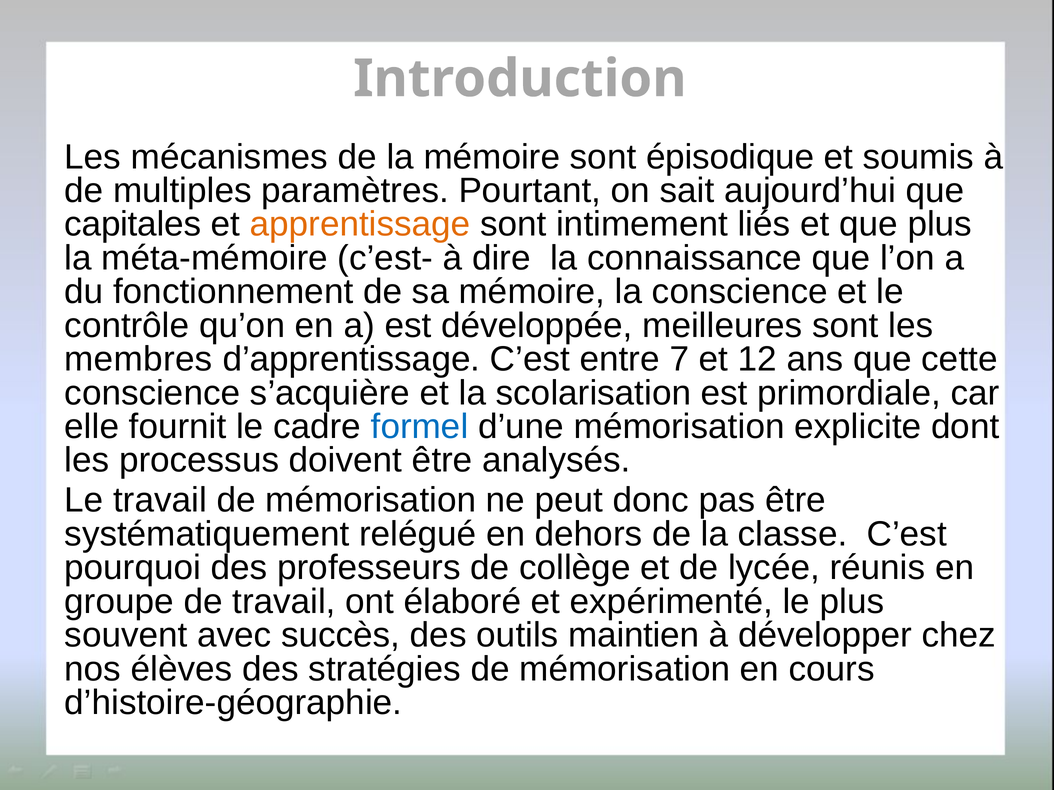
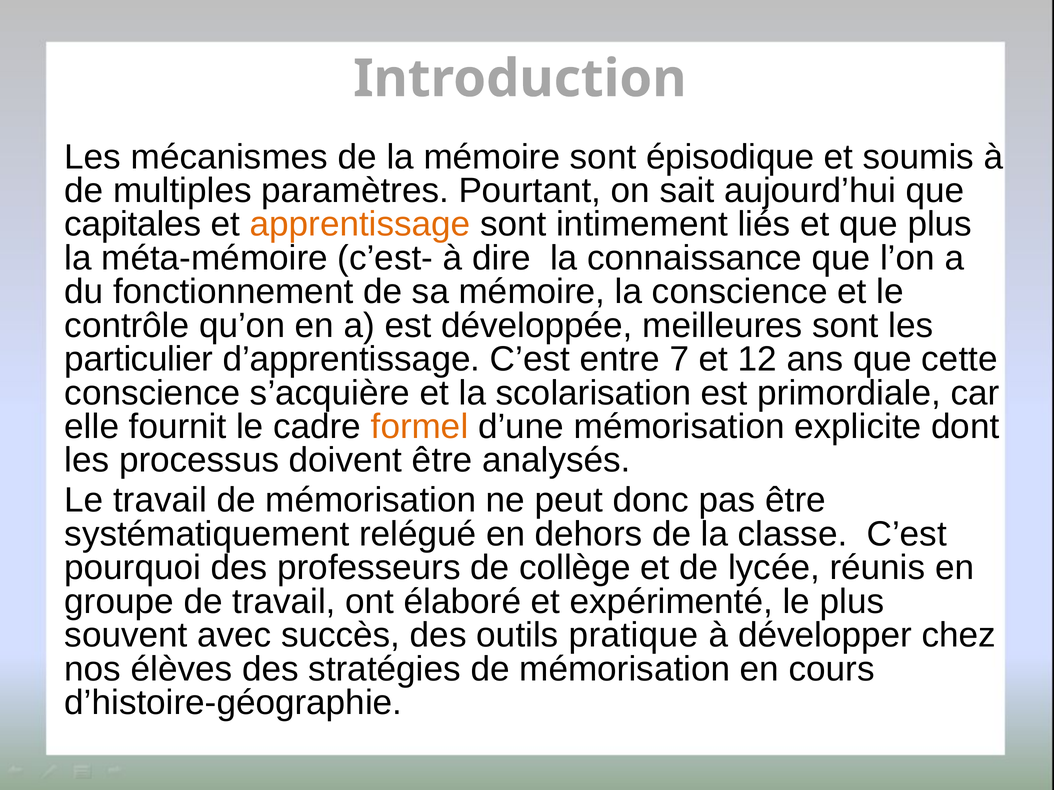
membres: membres -> particulier
formel colour: blue -> orange
maintien: maintien -> pratique
